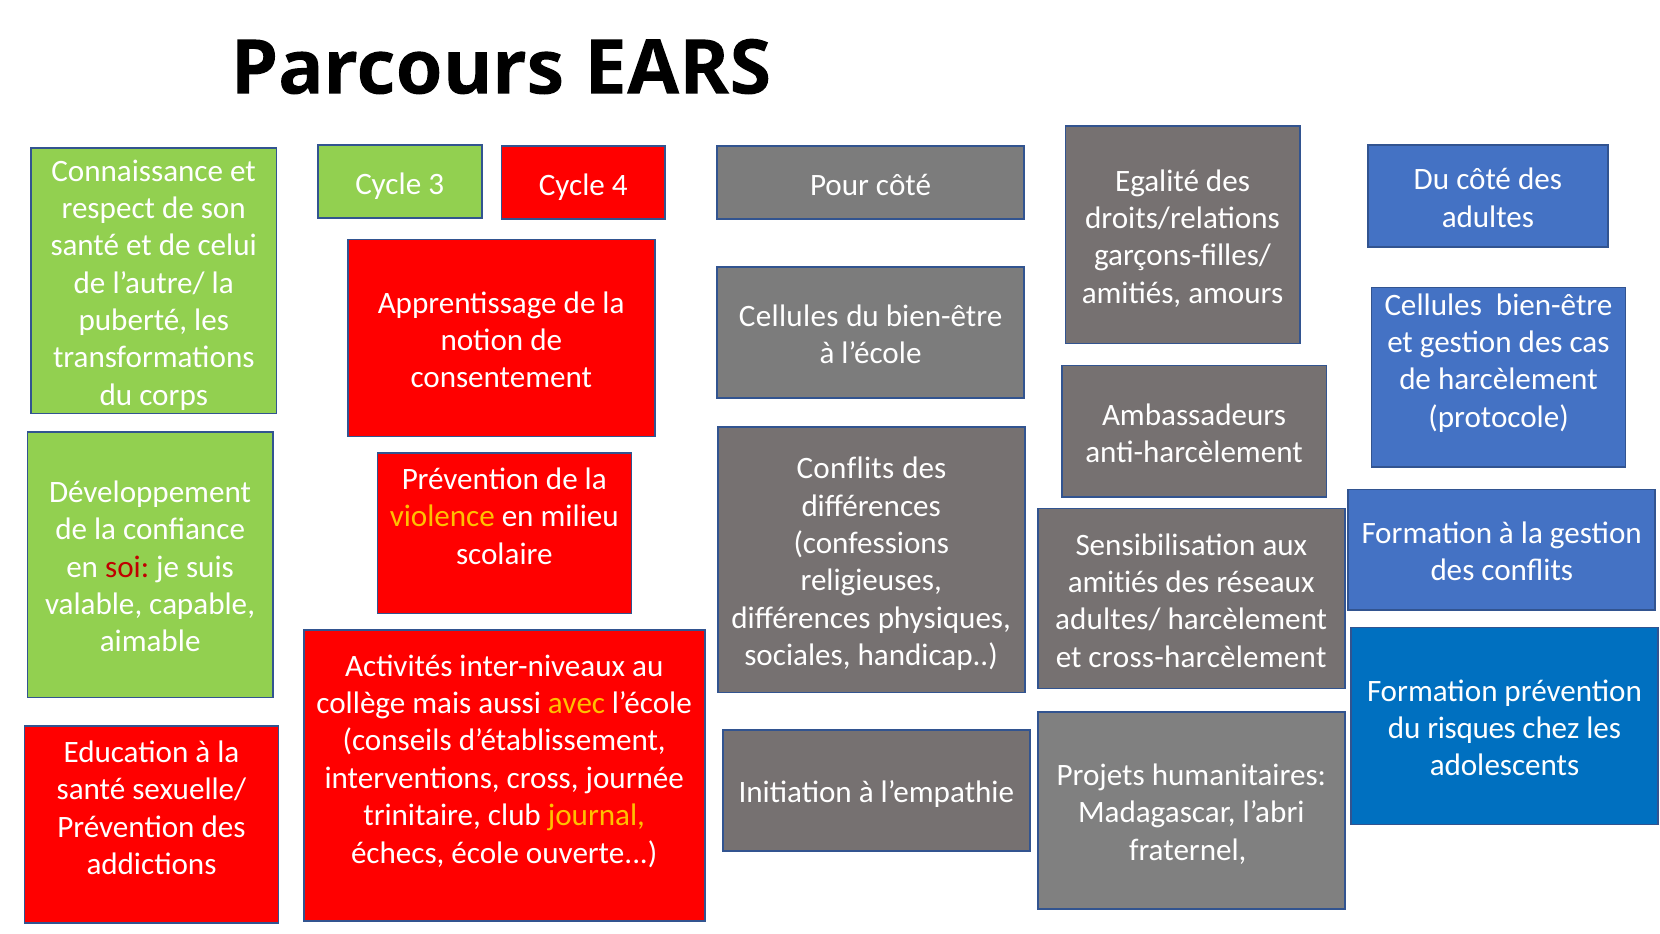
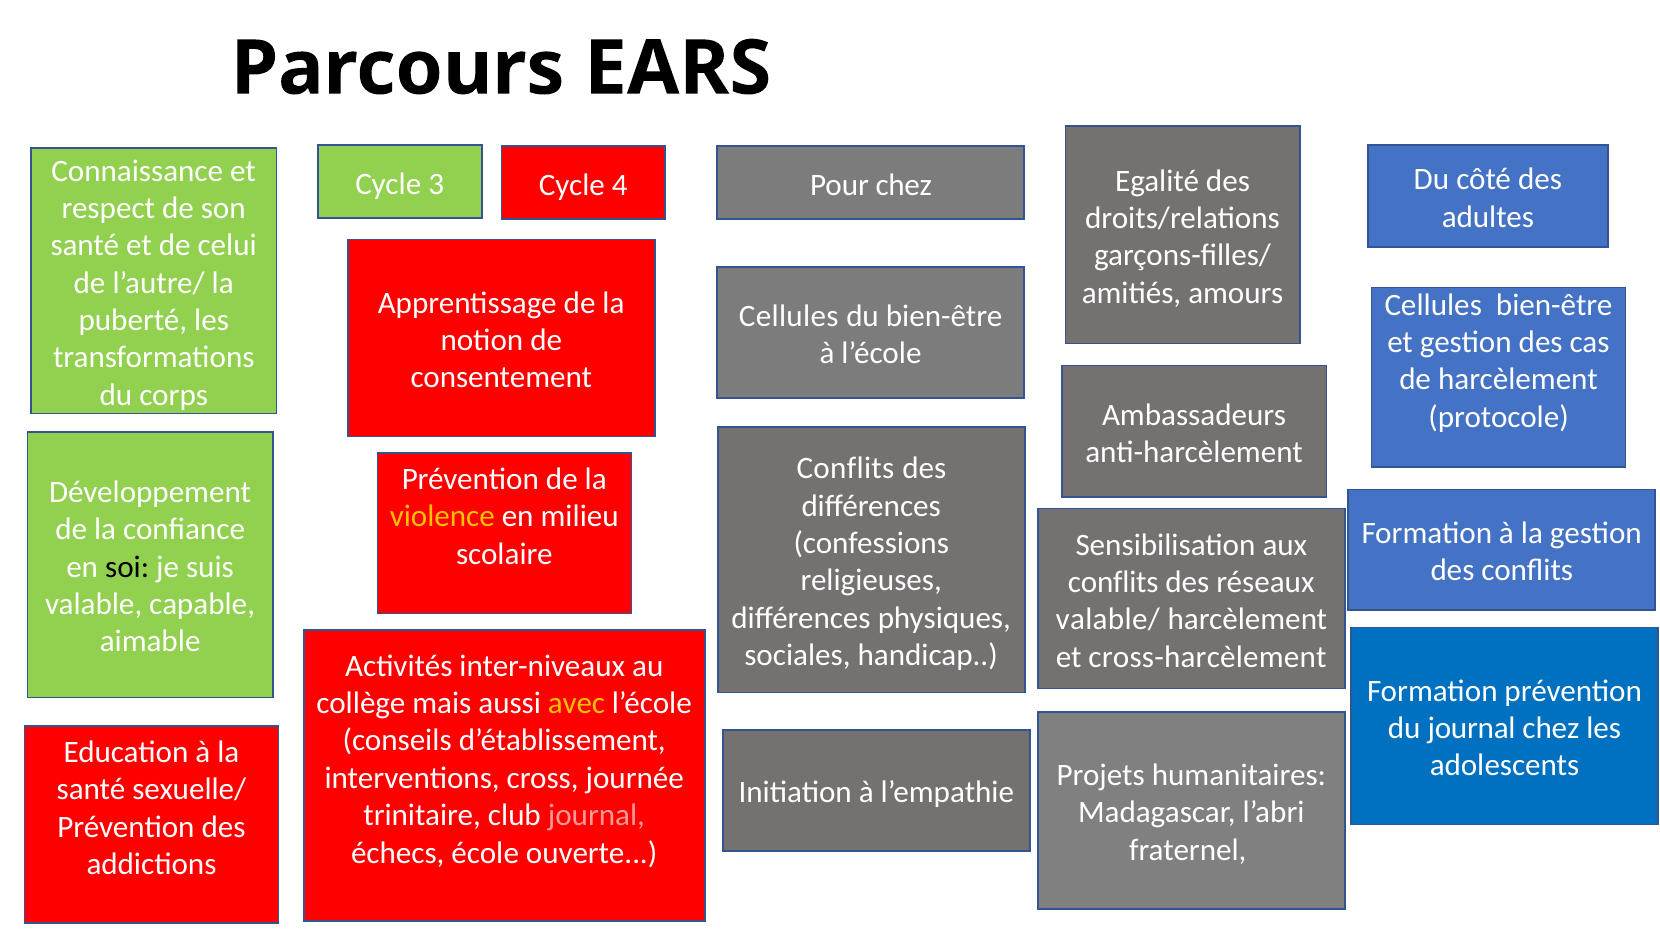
Pour côté: côté -> chez
soi colour: red -> black
amitiés at (1113, 582): amitiés -> conflits
adultes/: adultes/ -> valable/
du risques: risques -> journal
journal at (596, 815) colour: yellow -> pink
